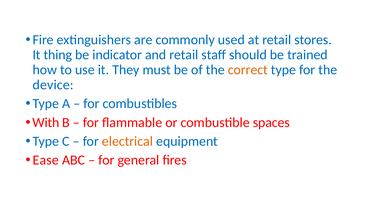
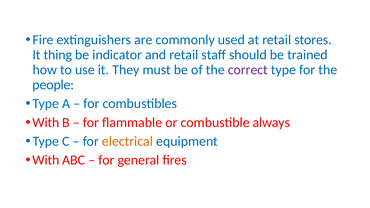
correct colour: orange -> purple
device: device -> people
spaces: spaces -> always
Ease at (46, 160): Ease -> With
